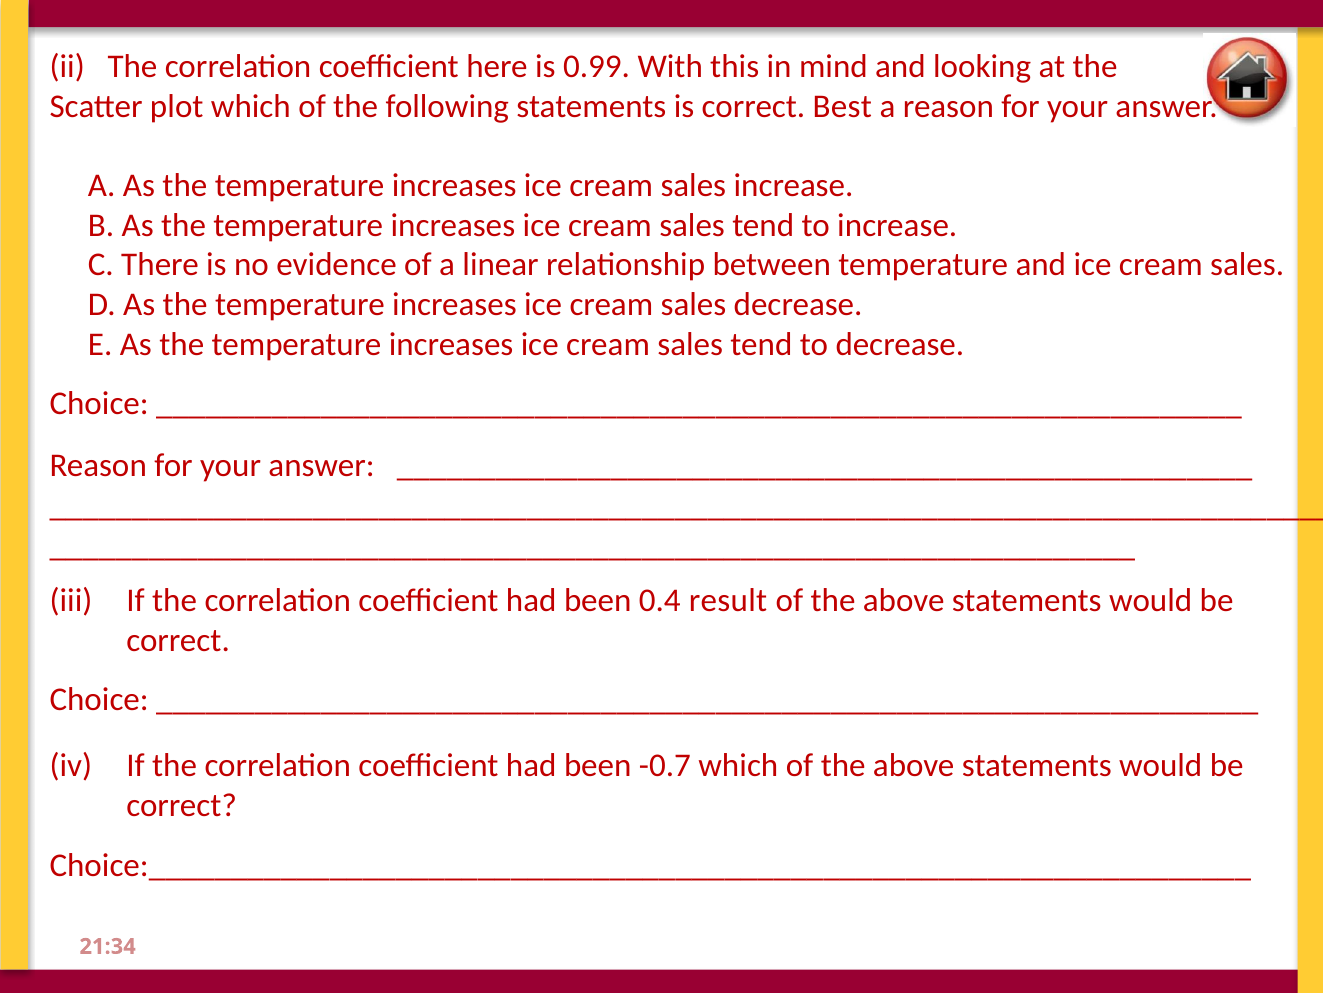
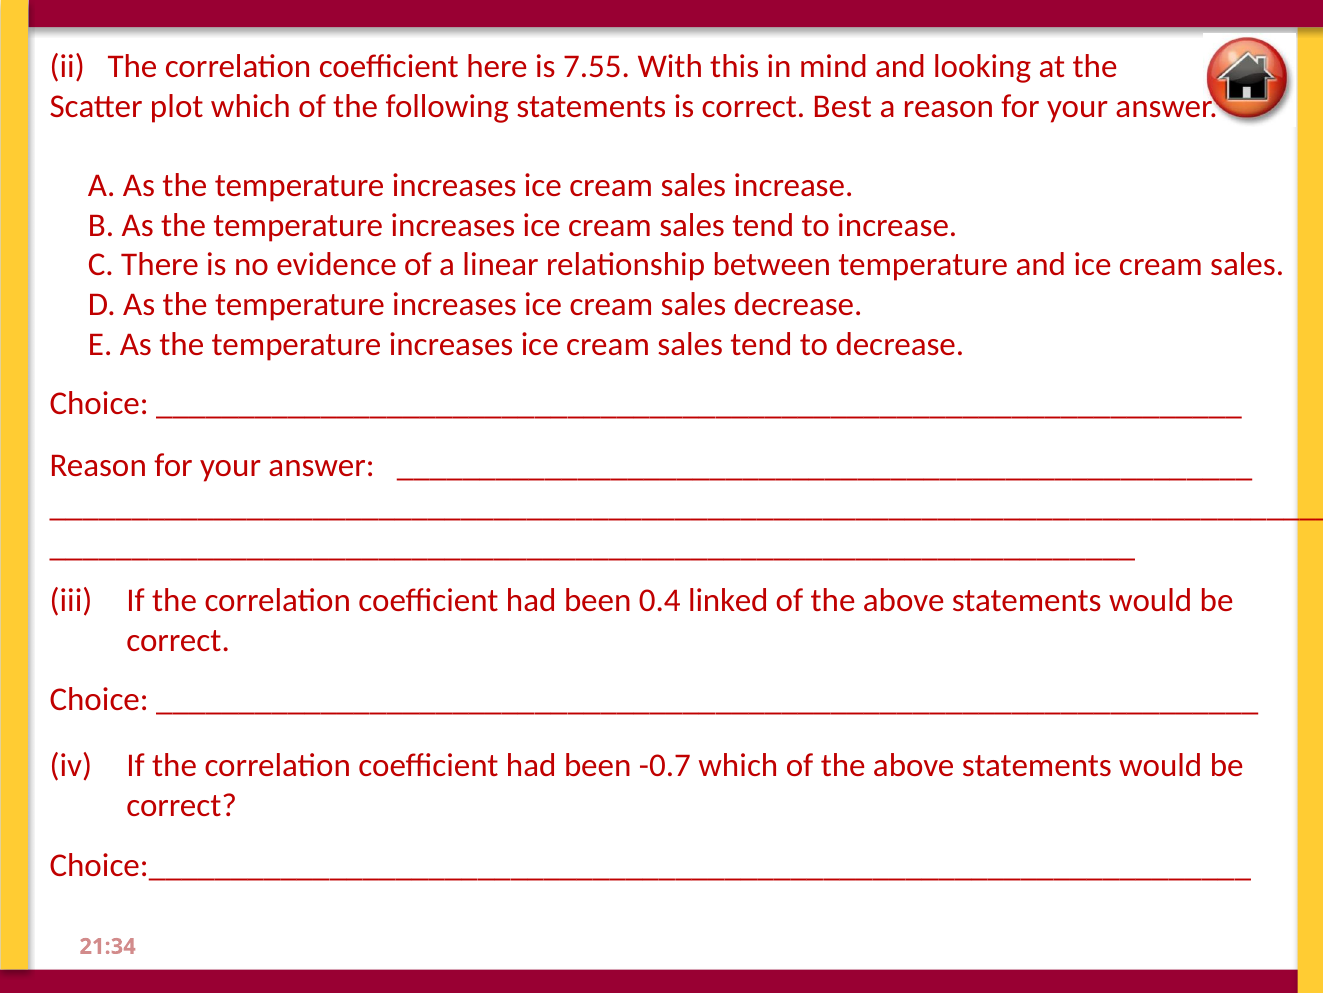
0.99: 0.99 -> 7.55
result: result -> linked
